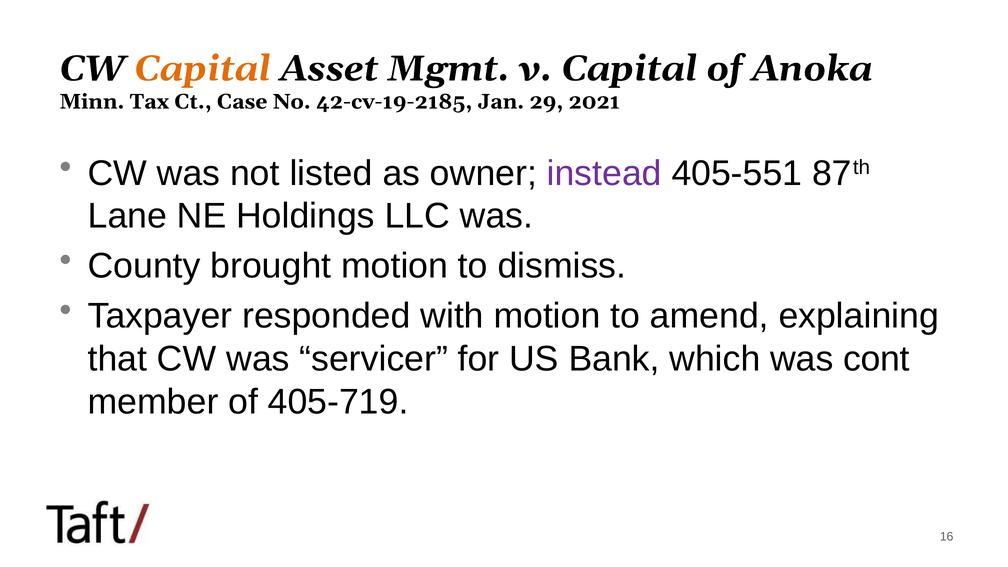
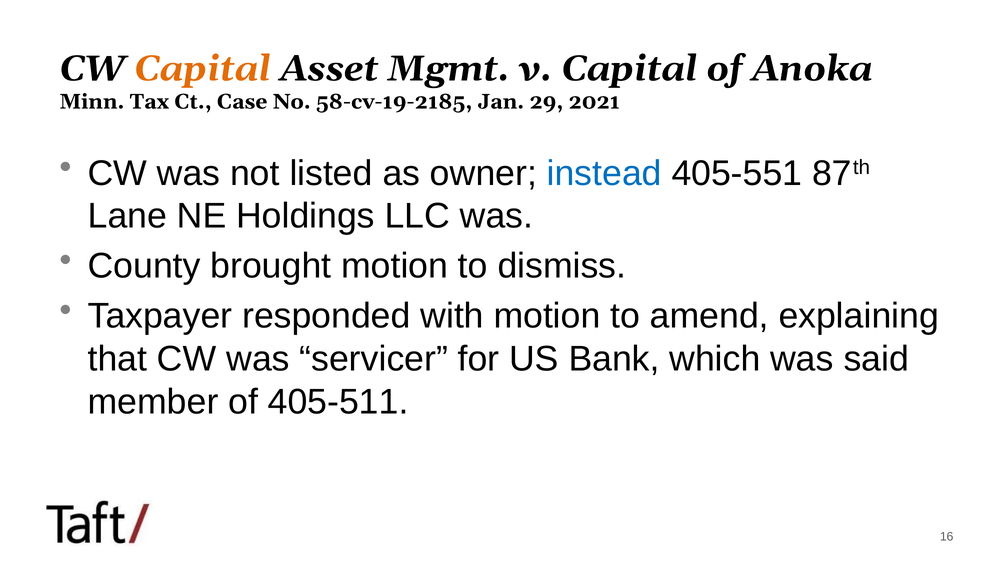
42-cv-19-2185: 42-cv-19-2185 -> 58-cv-19-2185
instead colour: purple -> blue
cont: cont -> said
405-719: 405-719 -> 405-511
